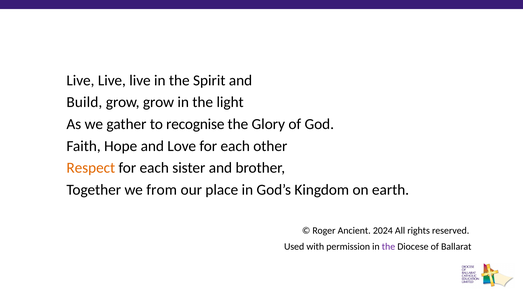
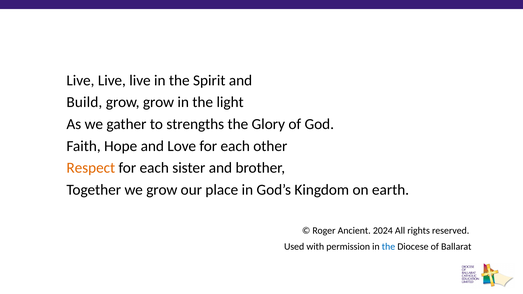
recognise: recognise -> strengths
we from: from -> grow
the at (388, 247) colour: purple -> blue
